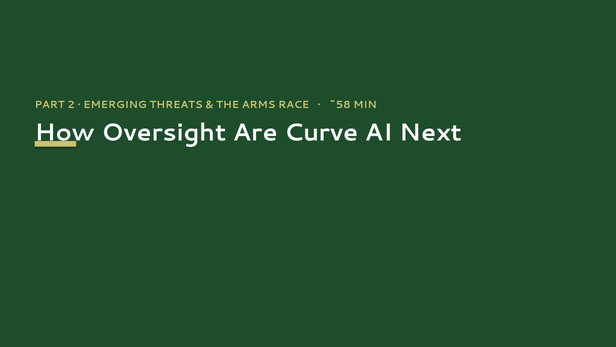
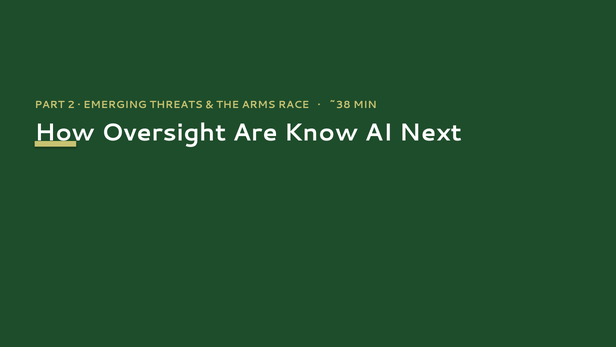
~58: ~58 -> ~38
Curve: Curve -> Know
